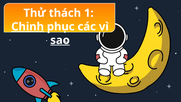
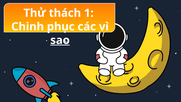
Chinh underline: present -> none
